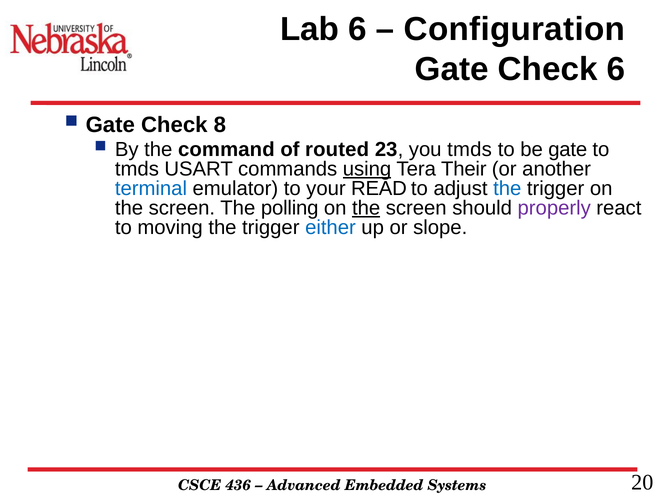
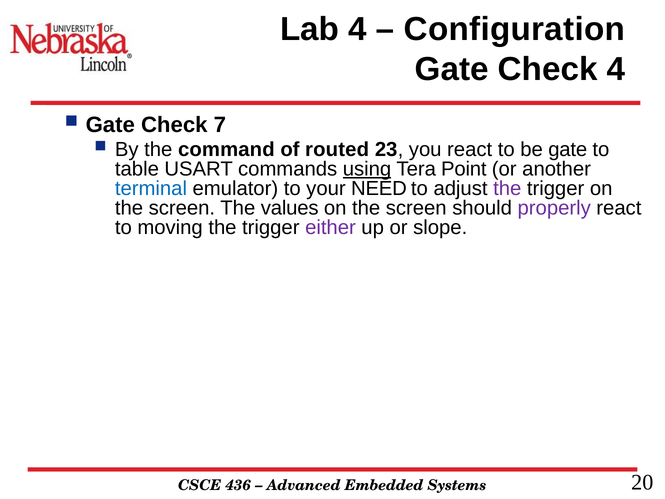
Lab 6: 6 -> 4
Check 6: 6 -> 4
8: 8 -> 7
you tmds: tmds -> react
tmds at (137, 169): tmds -> table
Their: Their -> Point
READ: READ -> NEED
the at (507, 188) colour: blue -> purple
polling: polling -> values
the at (366, 208) underline: present -> none
either colour: blue -> purple
